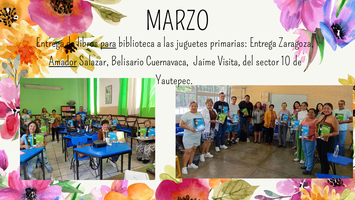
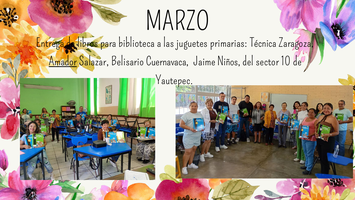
para underline: present -> none
primarias Entrega: Entrega -> Técnica
Visita: Visita -> Niños
